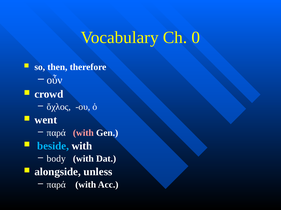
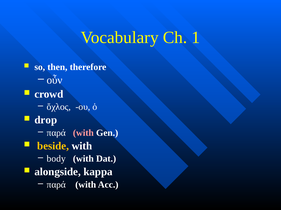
0: 0 -> 1
went: went -> drop
beside colour: light blue -> yellow
unless: unless -> kappa
